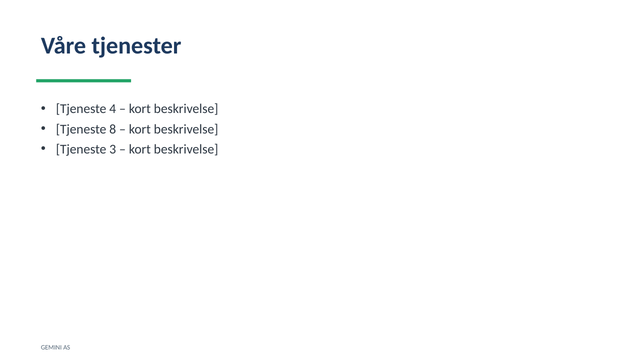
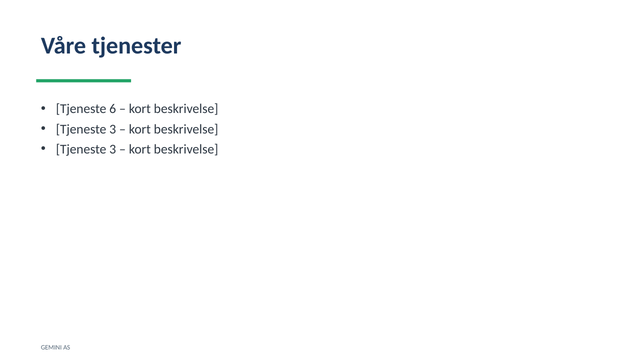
4: 4 -> 6
8 at (113, 129): 8 -> 3
